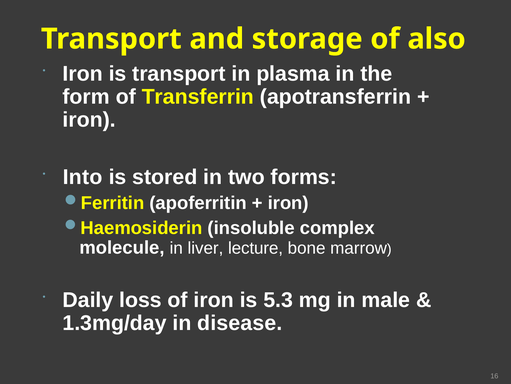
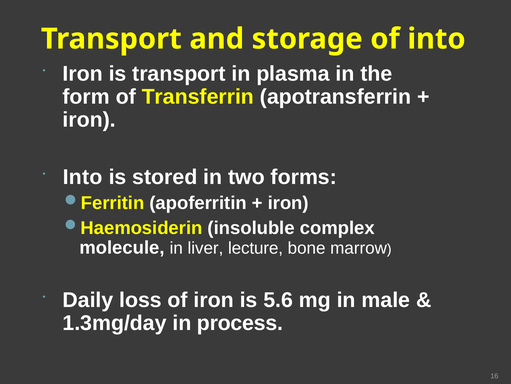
of also: also -> into
5.3: 5.3 -> 5.6
disease: disease -> process
